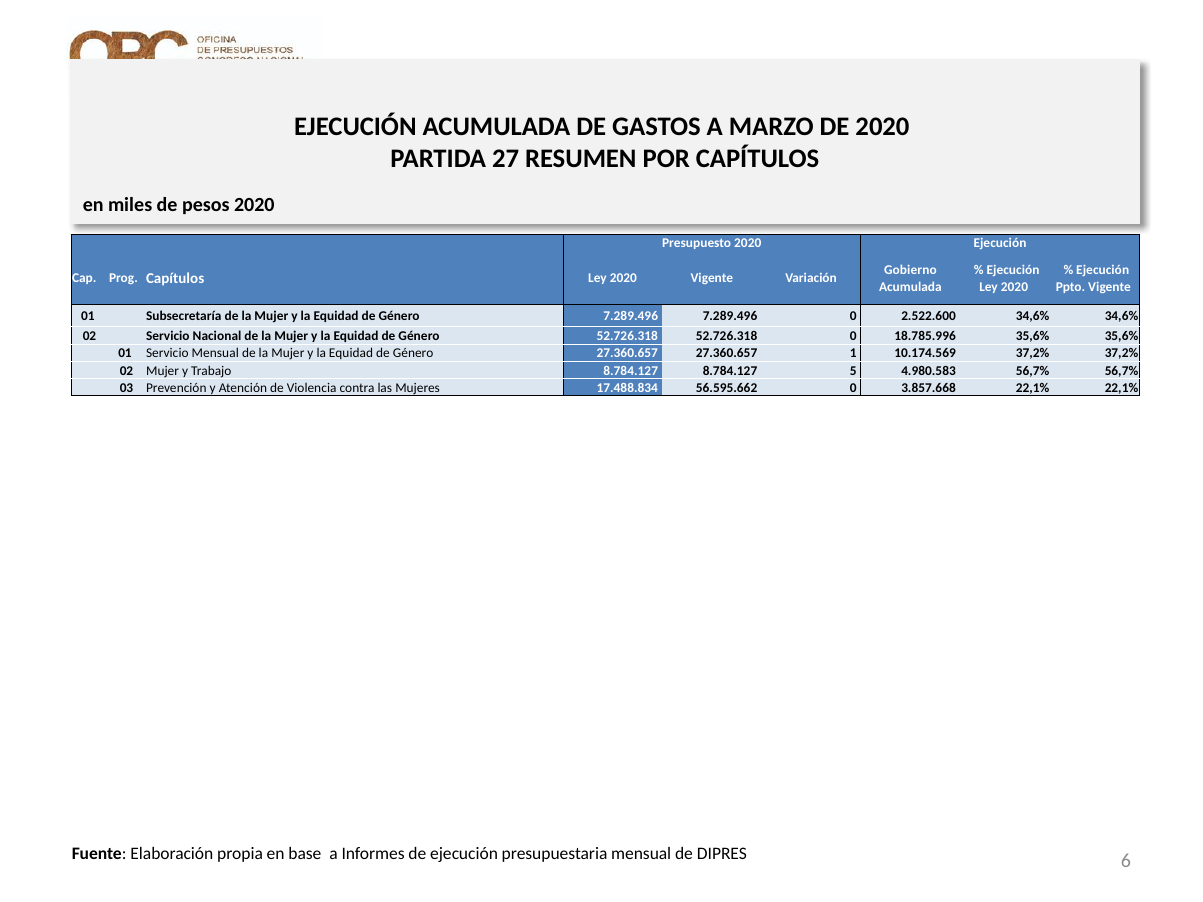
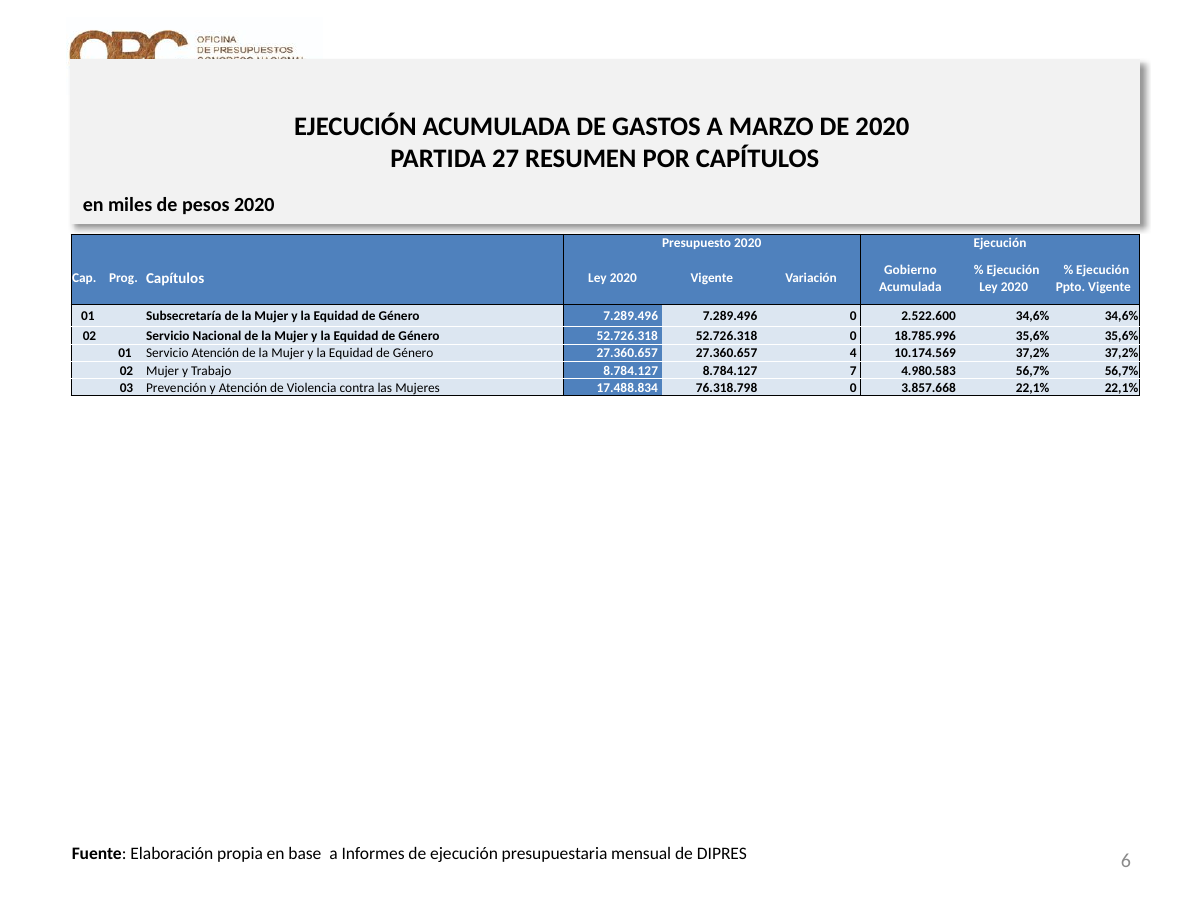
Servicio Mensual: Mensual -> Atención
1: 1 -> 4
5: 5 -> 7
56.595.662: 56.595.662 -> 76.318.798
